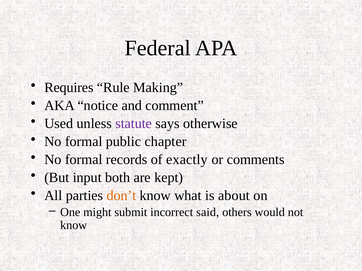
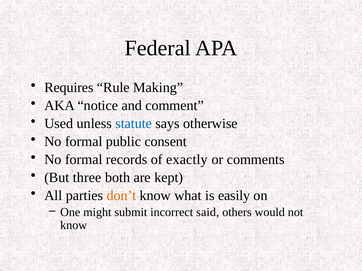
statute colour: purple -> blue
chapter: chapter -> consent
input: input -> three
about: about -> easily
